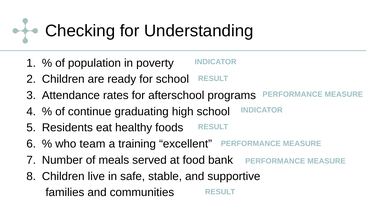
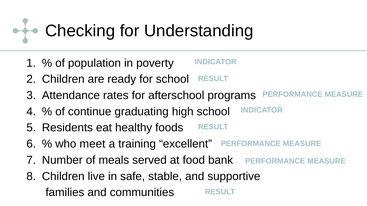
team: team -> meet
